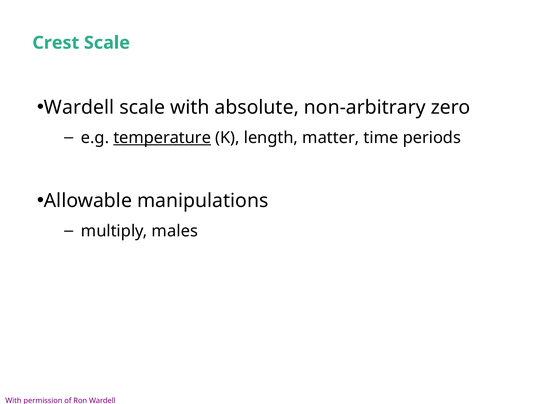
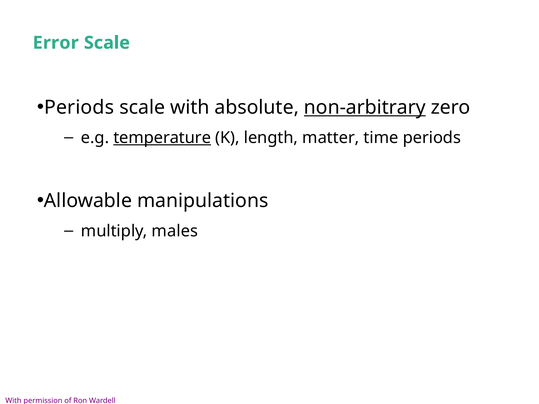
Crest: Crest -> Error
Wardell at (79, 108): Wardell -> Periods
non-arbitrary underline: none -> present
